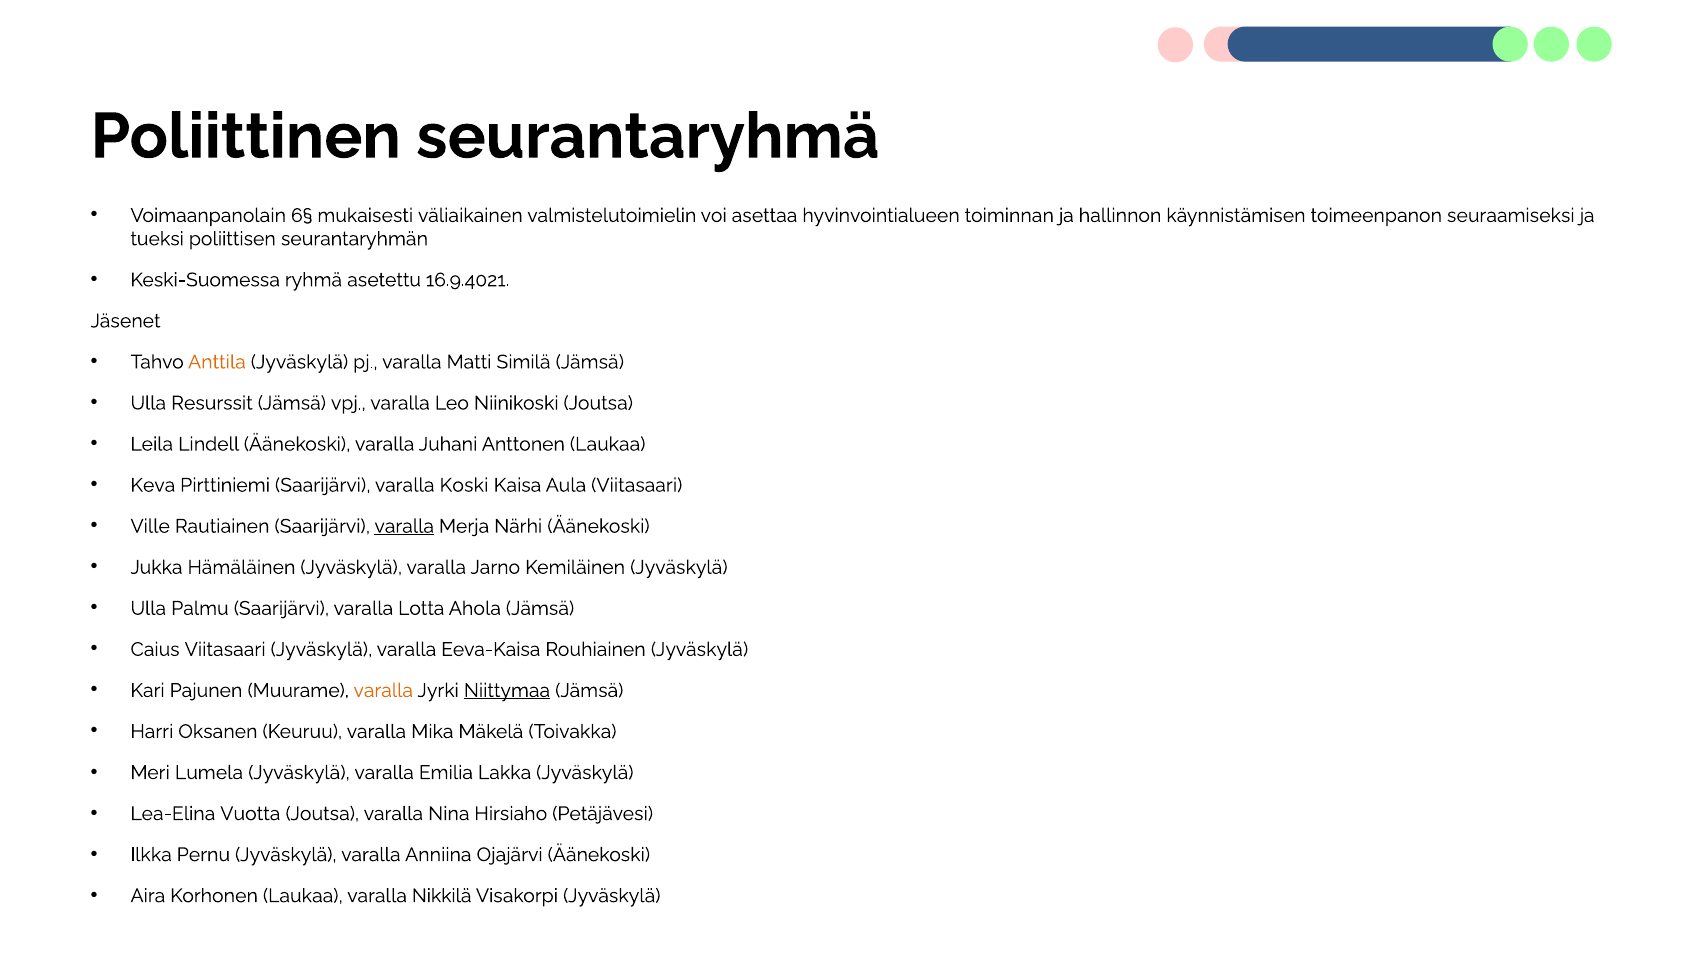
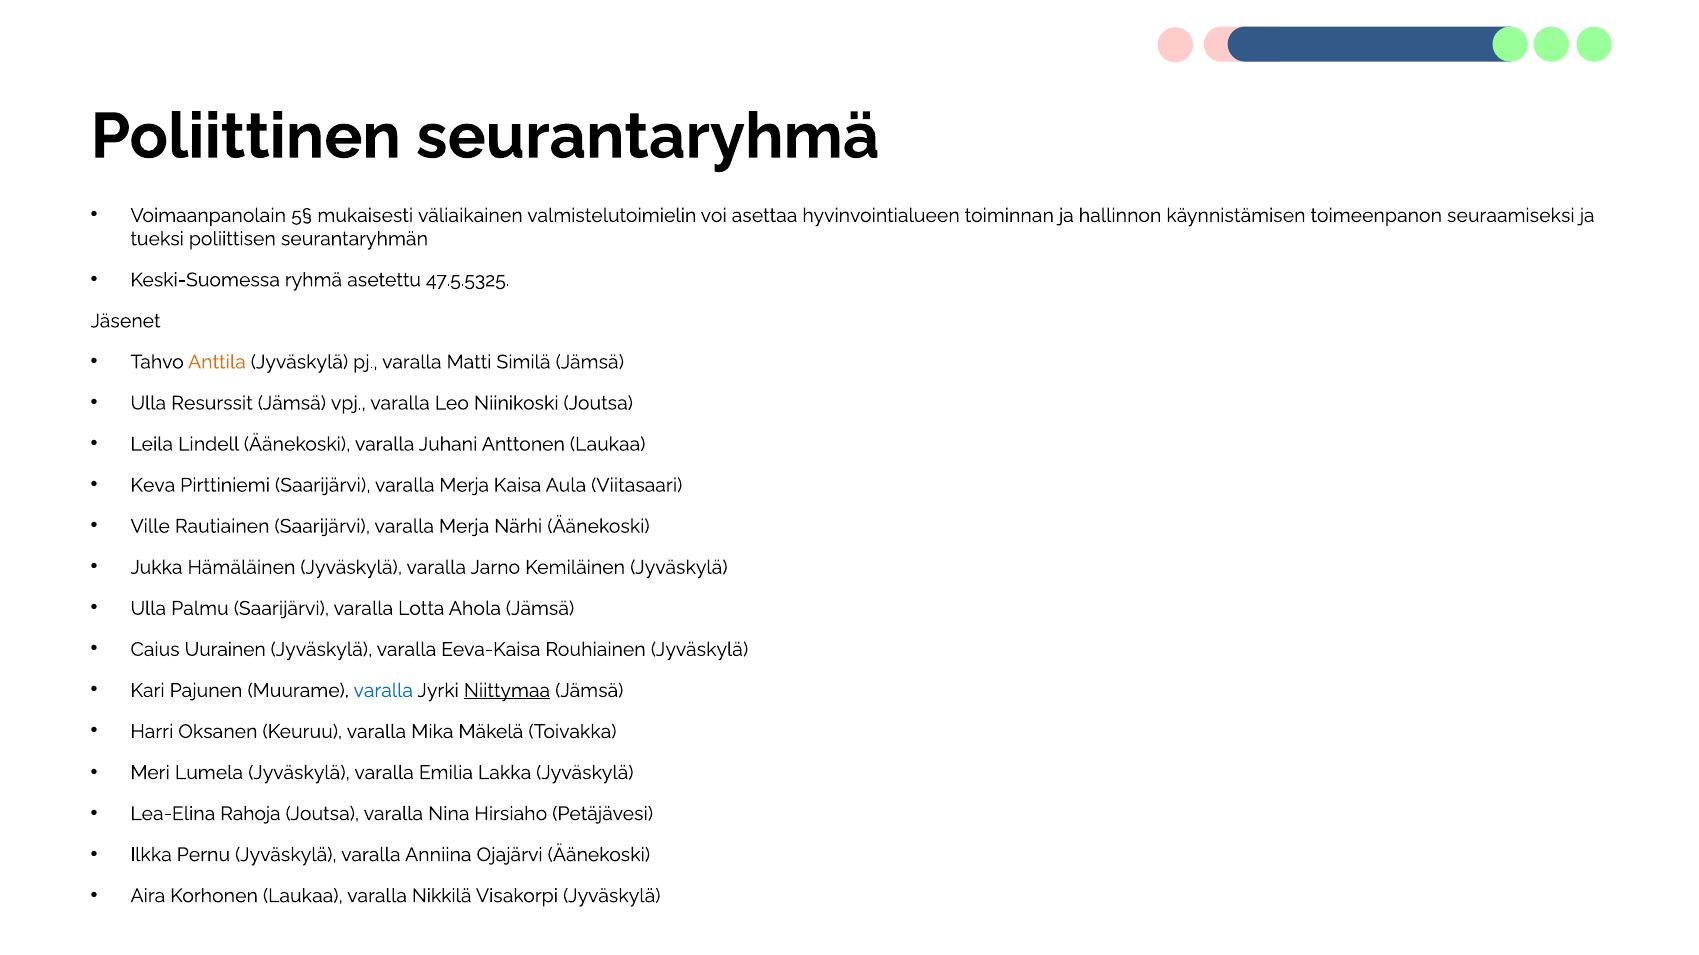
6§: 6§ -> 5§
16.9.4021: 16.9.4021 -> 47.5.5325
Pirttiniemi Saarijärvi varalla Koski: Koski -> Merja
varalla at (404, 527) underline: present -> none
Caius Viitasaari: Viitasaari -> Uurainen
varalla at (383, 691) colour: orange -> blue
Vuotta: Vuotta -> Rahoja
